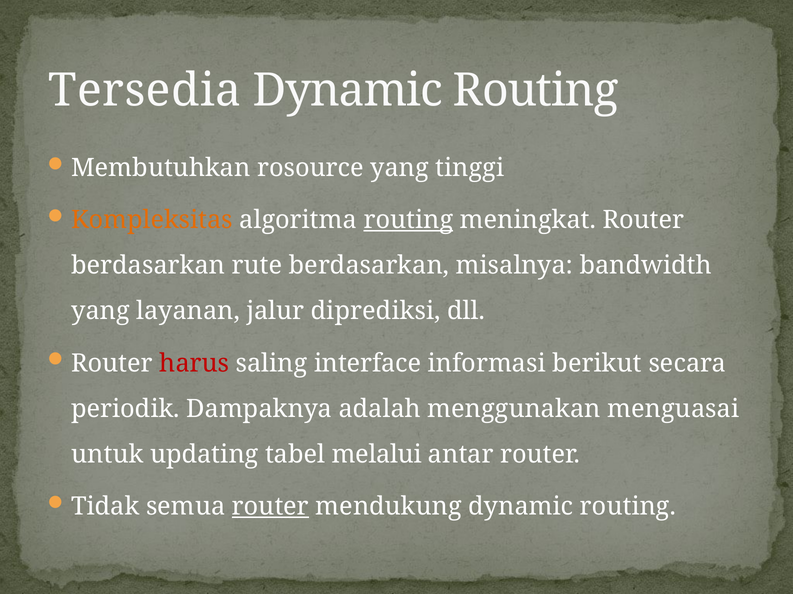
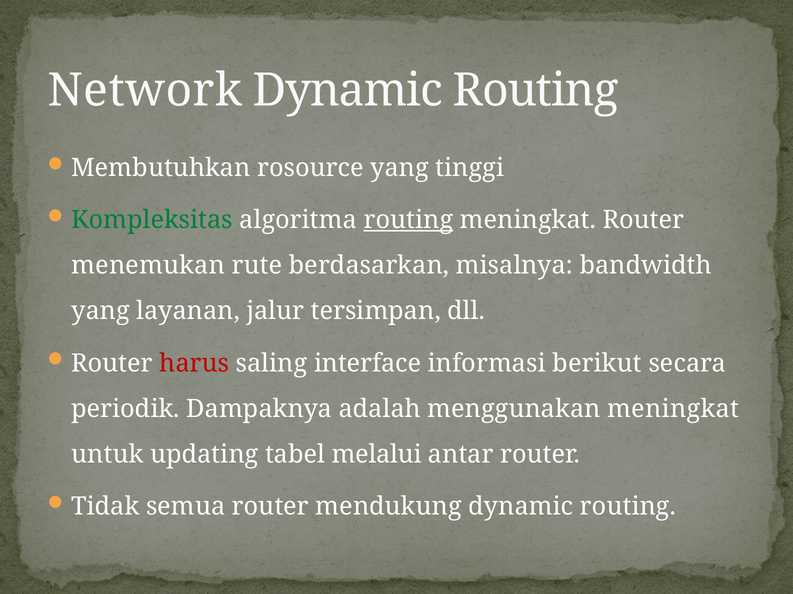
Tersedia: Tersedia -> Network
Kompleksitas colour: orange -> green
berdasarkan at (148, 266): berdasarkan -> menemukan
diprediksi: diprediksi -> tersimpan
menggunakan menguasai: menguasai -> meningkat
router at (270, 507) underline: present -> none
